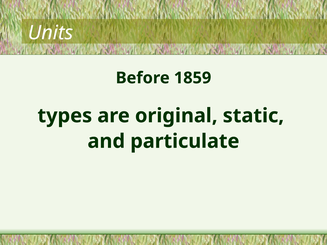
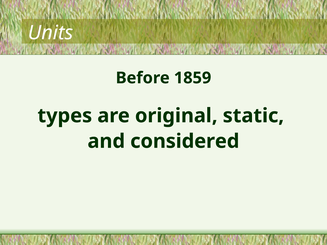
particulate: particulate -> considered
